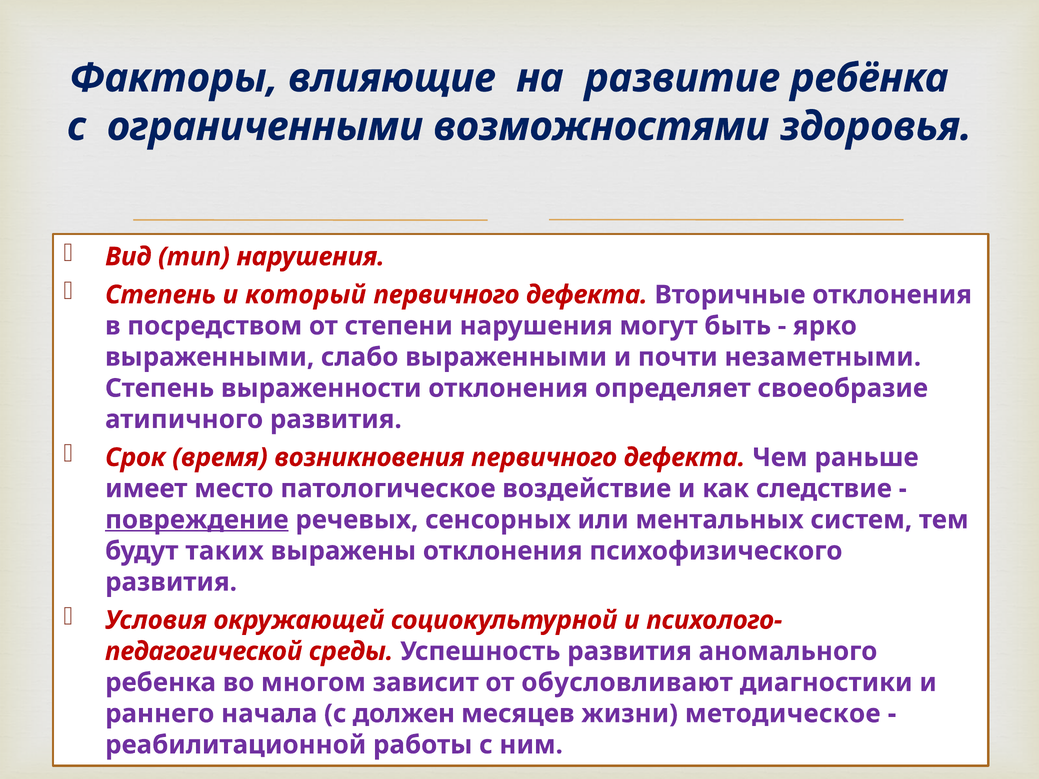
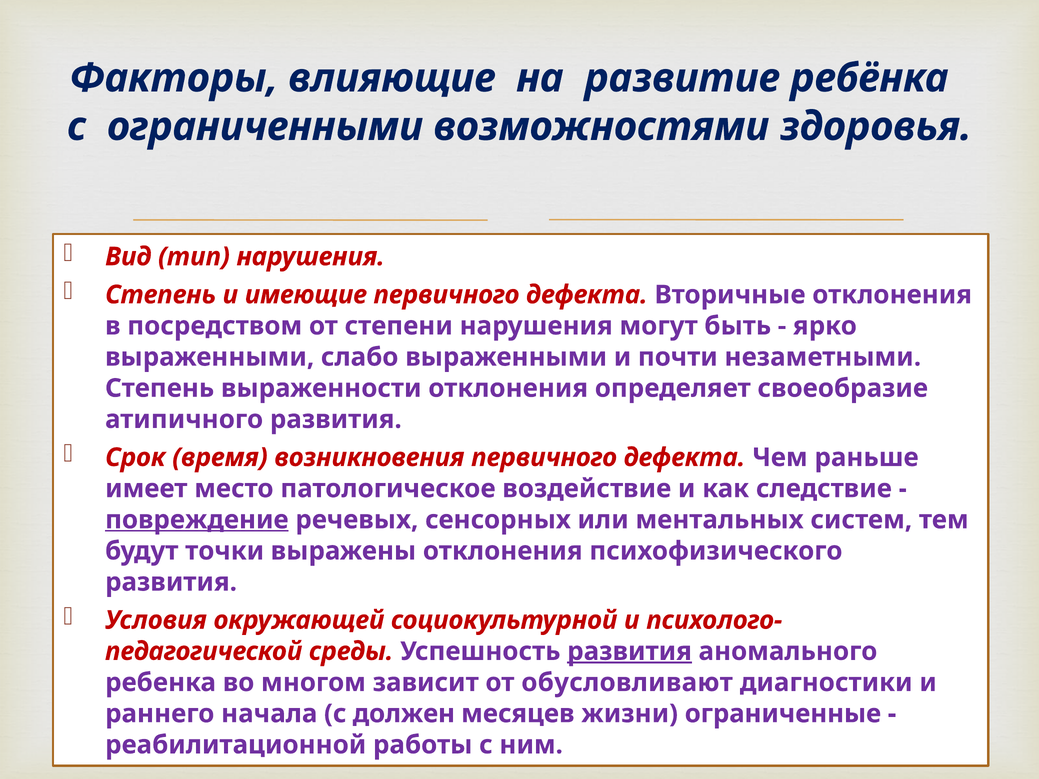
который: который -> имеющие
таких: таких -> точки
развития at (630, 652) underline: none -> present
методическое: методическое -> ограниченные
